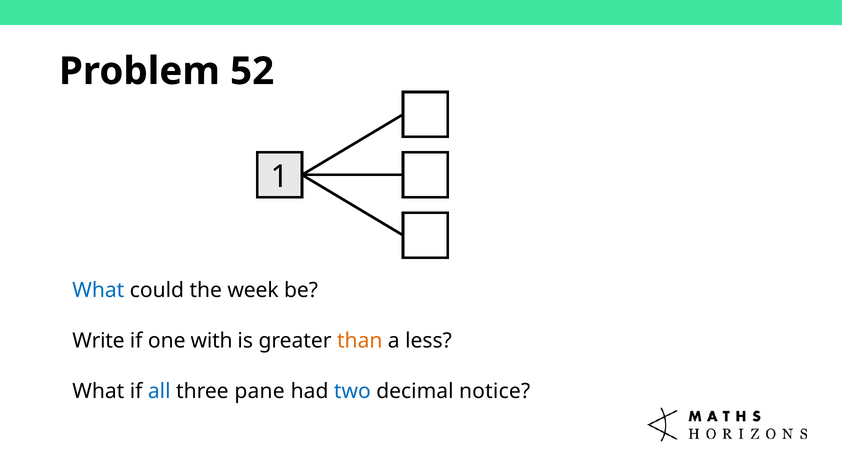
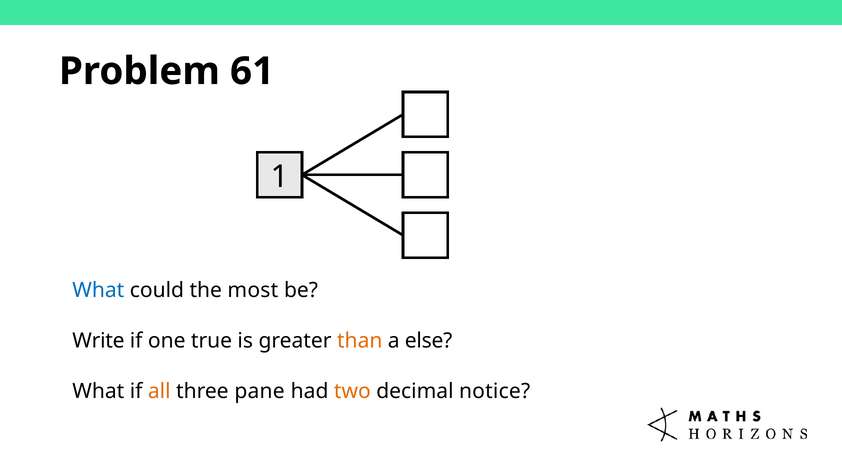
52: 52 -> 61
week: week -> most
with: with -> true
less: less -> else
all colour: blue -> orange
two colour: blue -> orange
